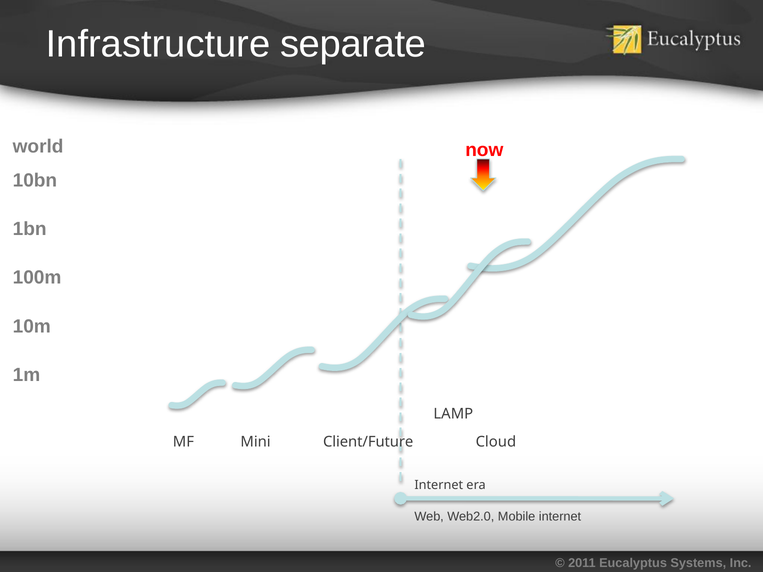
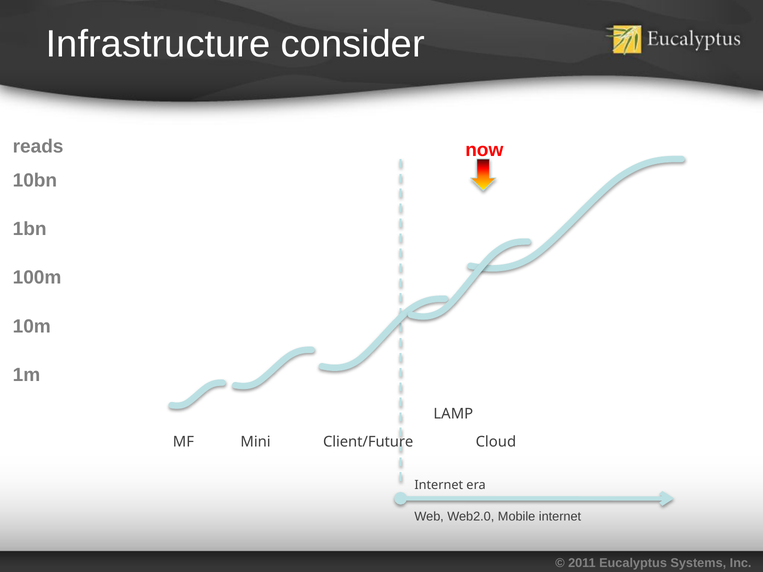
separate: separate -> consider
world: world -> reads
